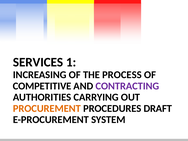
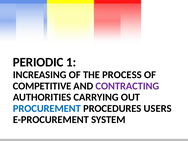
SERVICES: SERVICES -> PERIODIC
PROCUREMENT colour: orange -> blue
DRAFT: DRAFT -> USERS
